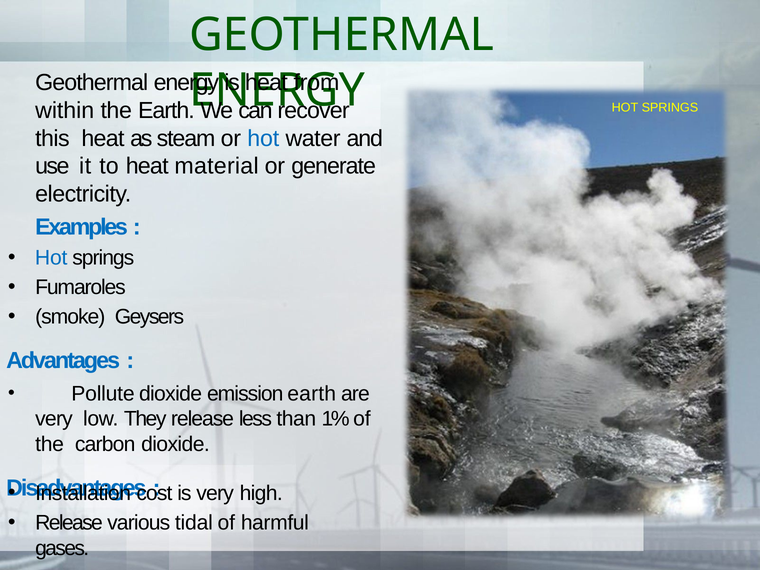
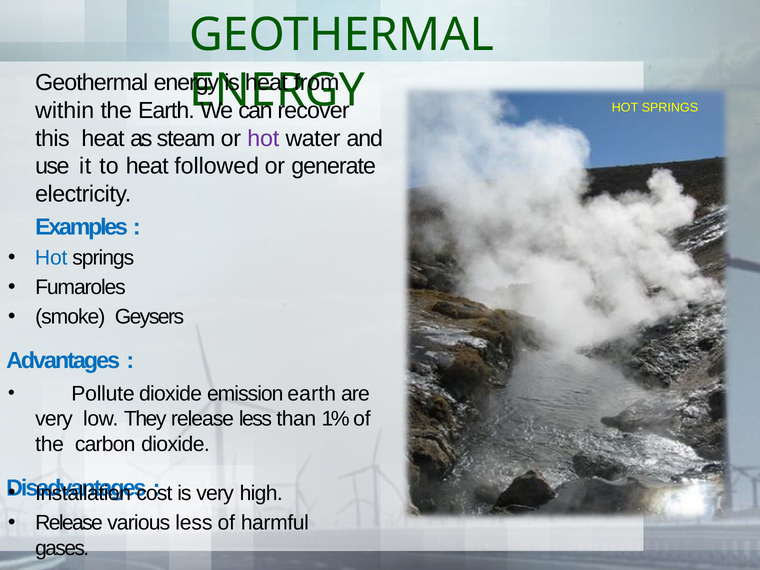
hot at (263, 138) colour: blue -> purple
material: material -> followed
various tidal: tidal -> less
